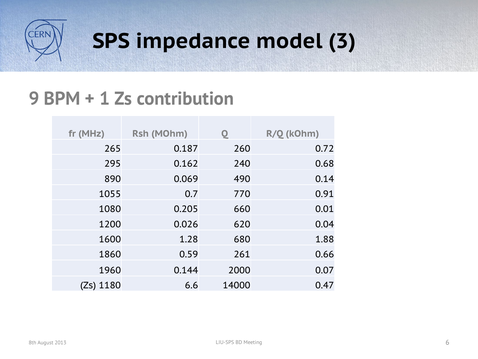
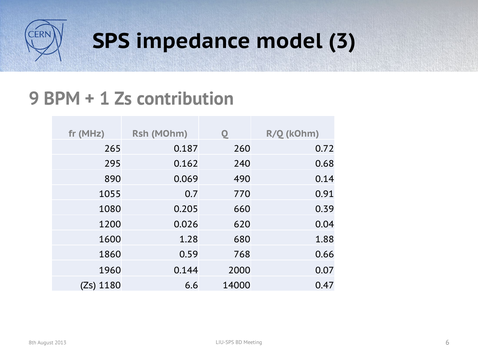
0.01: 0.01 -> 0.39
261: 261 -> 768
